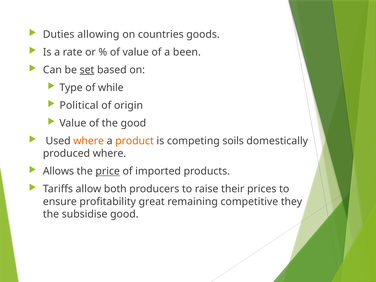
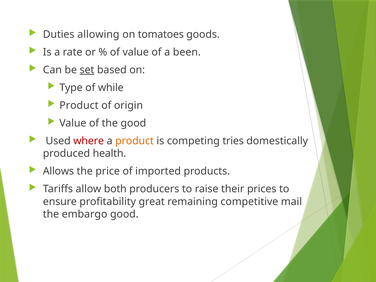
countries: countries -> tomatoes
Political at (79, 105): Political -> Product
where at (89, 141) colour: orange -> red
soils: soils -> tries
produced where: where -> health
price underline: present -> none
they: they -> mail
subsidise: subsidise -> embargo
